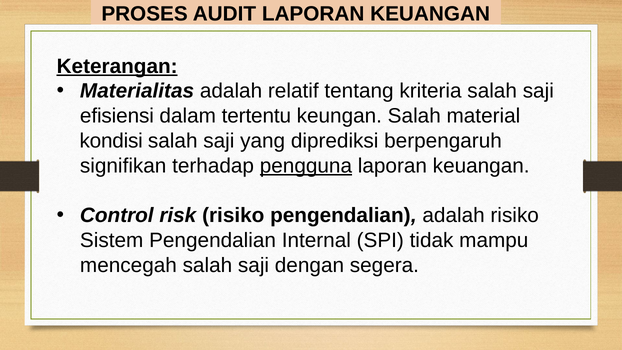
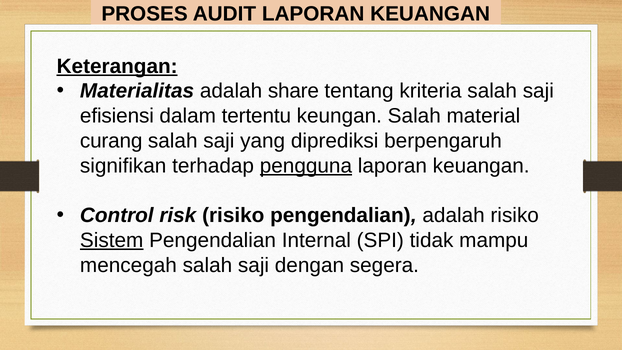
relatif: relatif -> share
kondisi: kondisi -> curang
Sistem underline: none -> present
